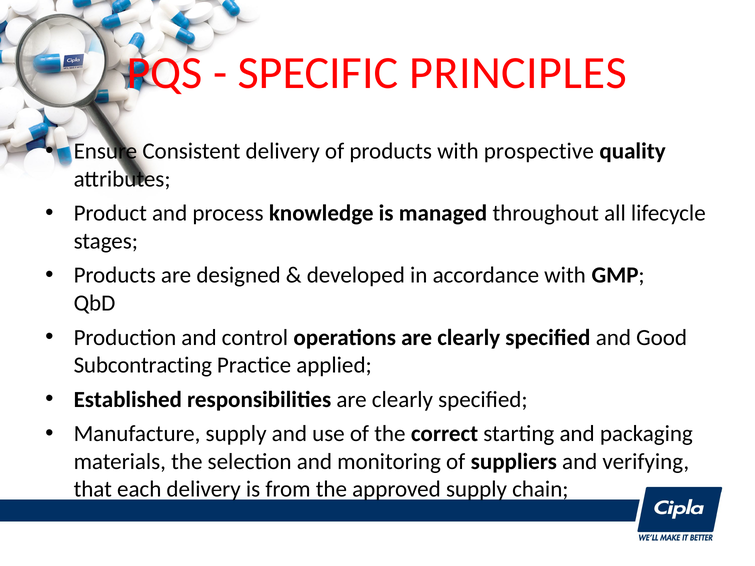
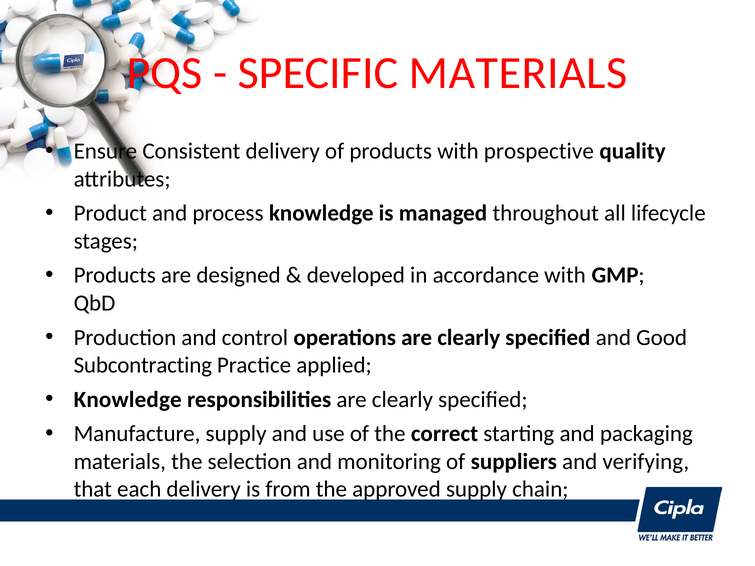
SPECIFIC PRINCIPLES: PRINCIPLES -> MATERIALS
Established at (128, 400): Established -> Knowledge
